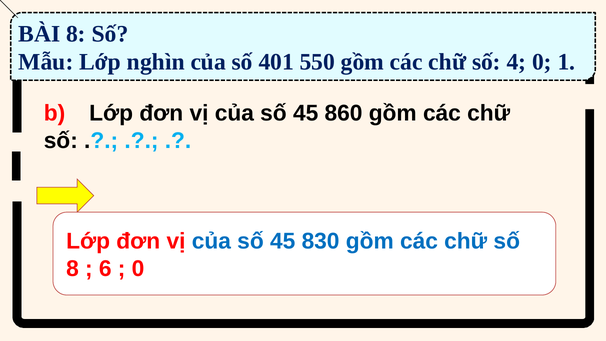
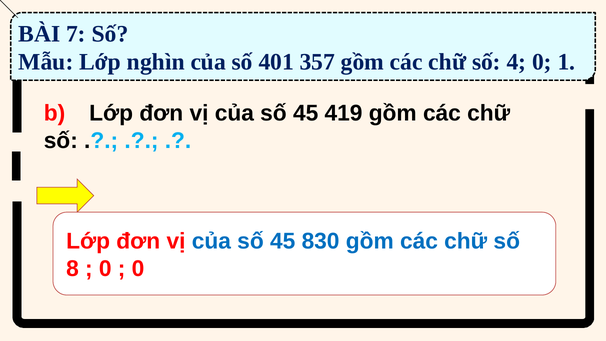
BÀI 8: 8 -> 7
550: 550 -> 357
860: 860 -> 419
6 at (105, 268): 6 -> 0
